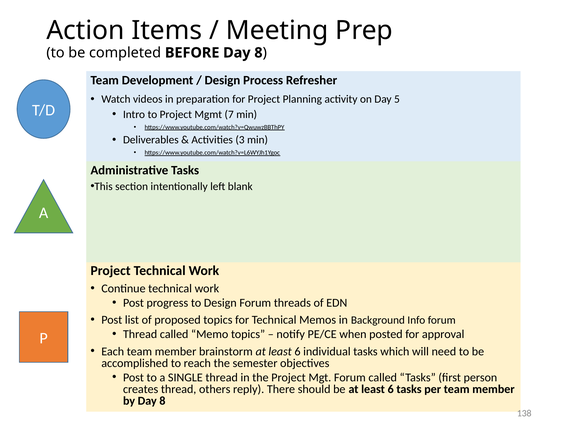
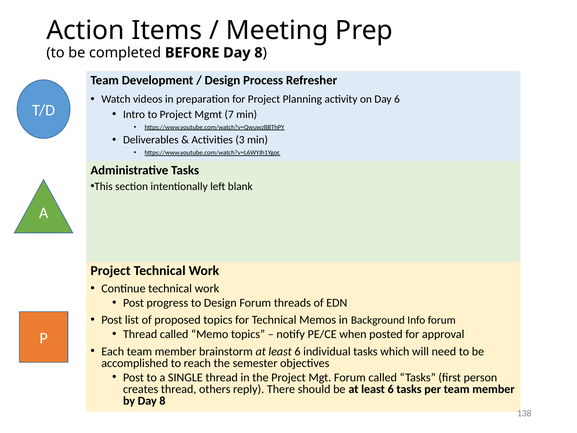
Day 5: 5 -> 6
